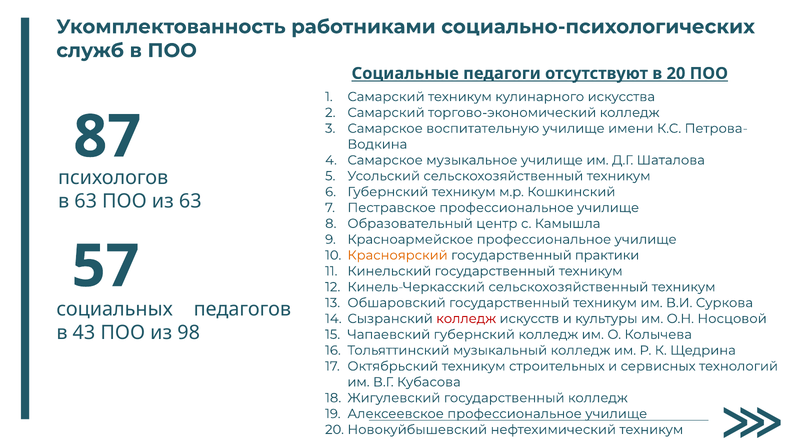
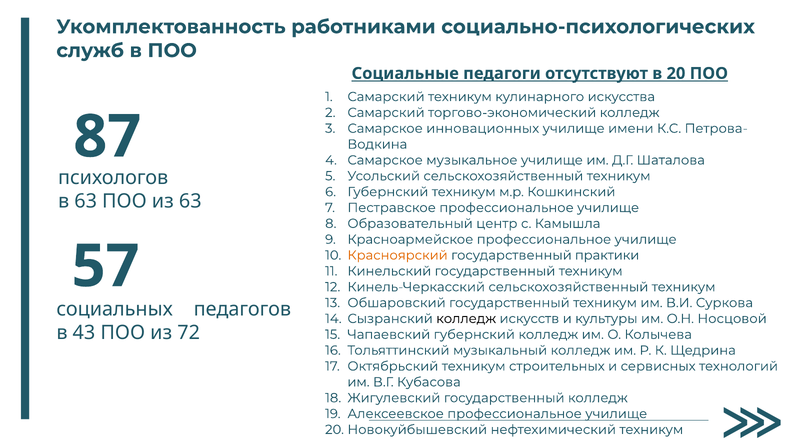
воспитательную: воспитательную -> инновационных
колледж at (466, 318) colour: red -> black
98: 98 -> 72
